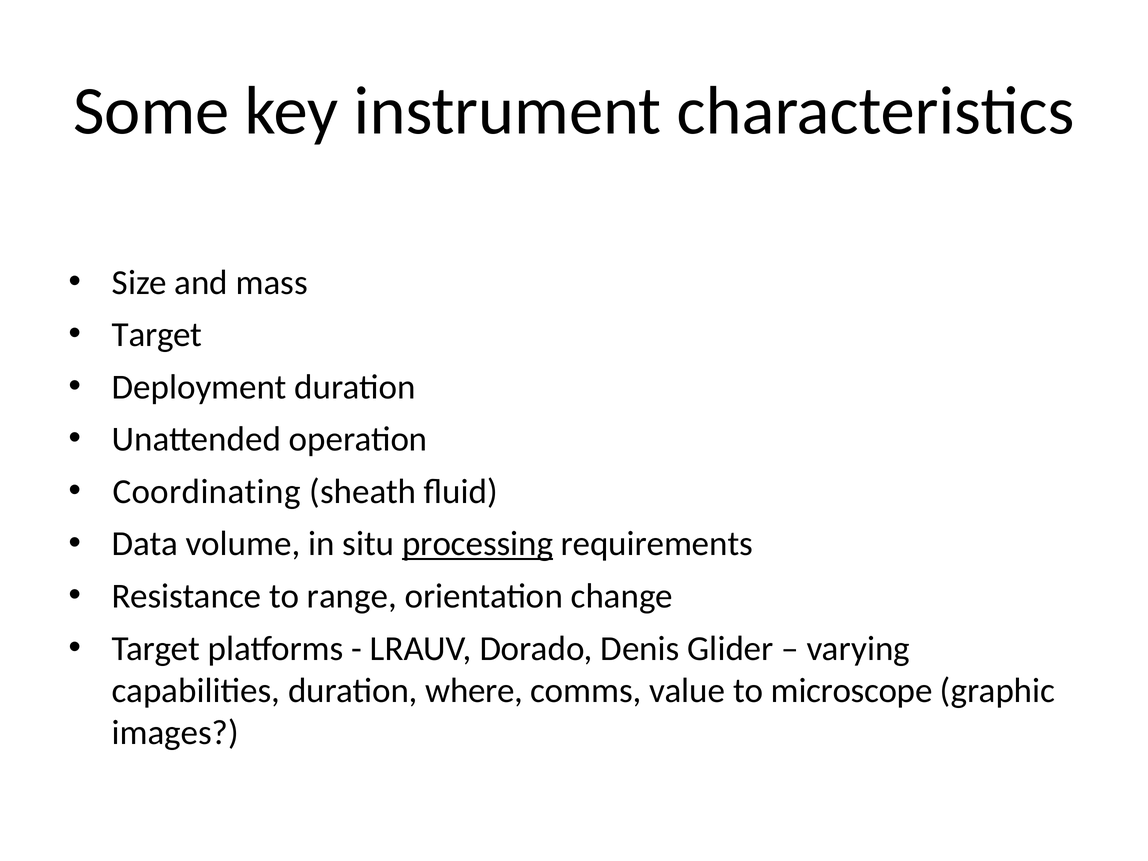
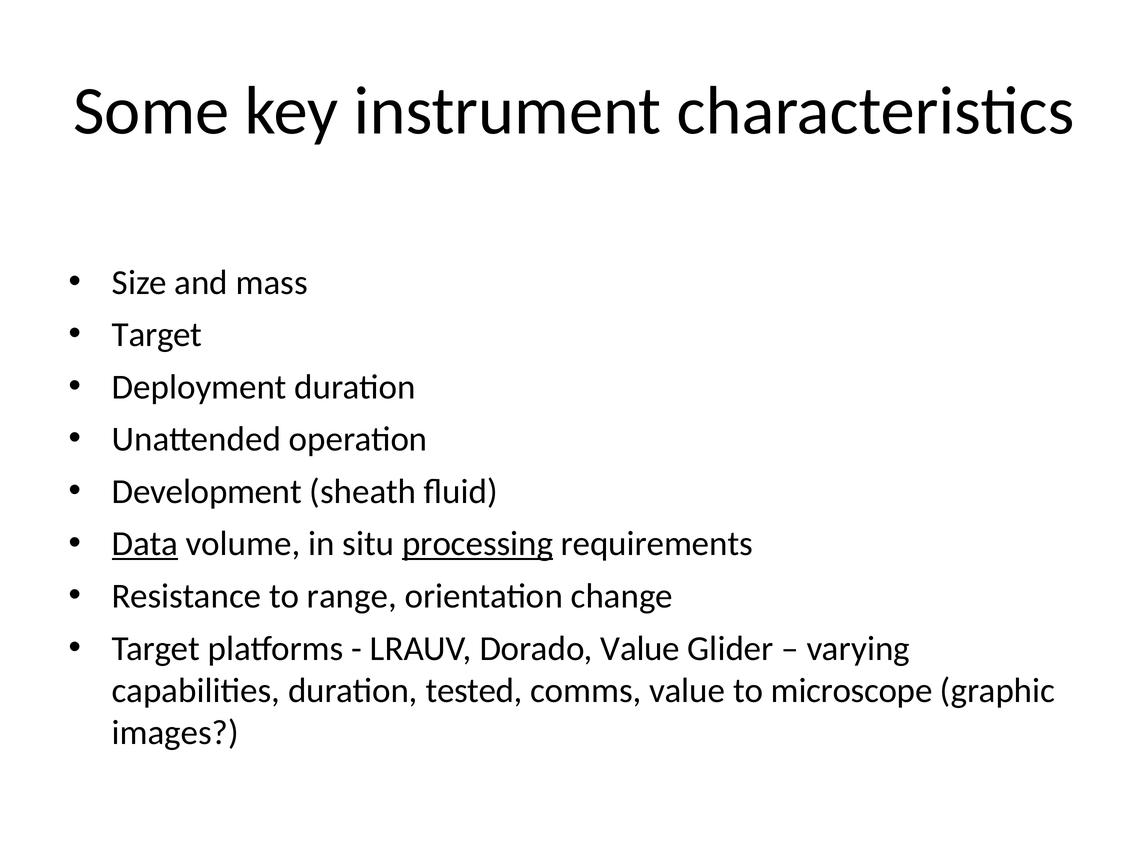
Coordinating: Coordinating -> Development
Data underline: none -> present
Dorado Denis: Denis -> Value
where: where -> tested
